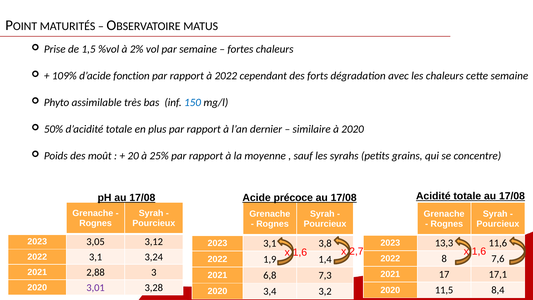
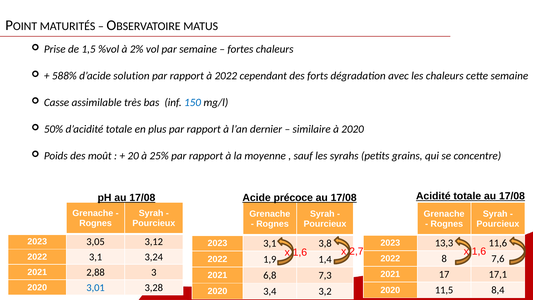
109%: 109% -> 588%
fonction: fonction -> solution
Phyto: Phyto -> Casse
3,01 colour: purple -> blue
